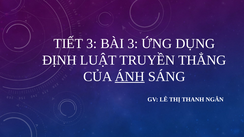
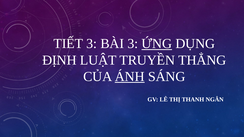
ỨNG underline: none -> present
